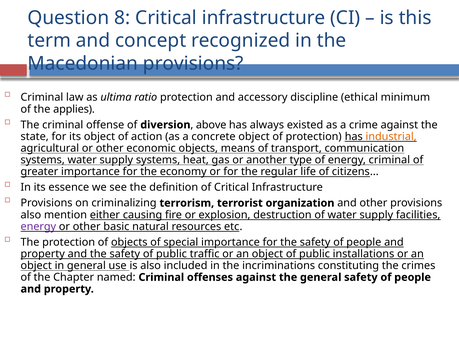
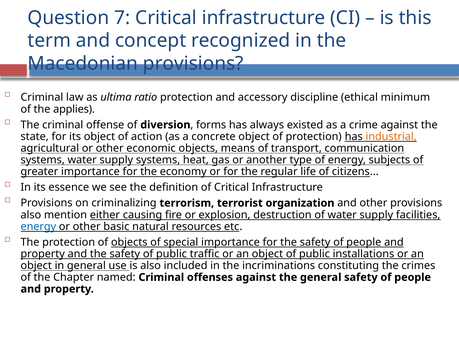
8: 8 -> 7
above: above -> forms
energy criminal: criminal -> subjects
energy at (38, 227) colour: purple -> blue
